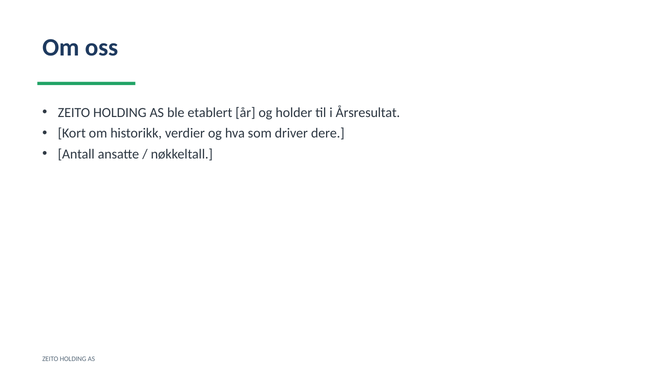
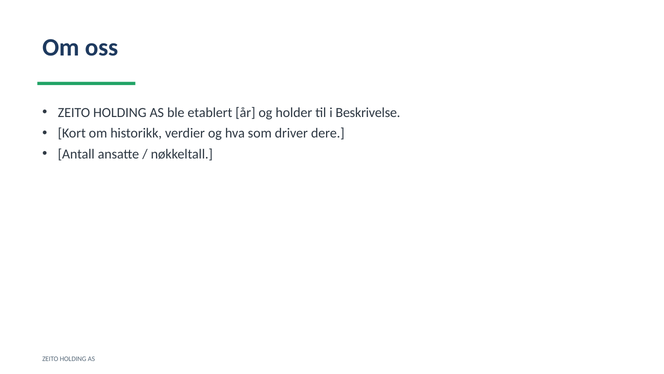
Årsresultat: Årsresultat -> Beskrivelse
